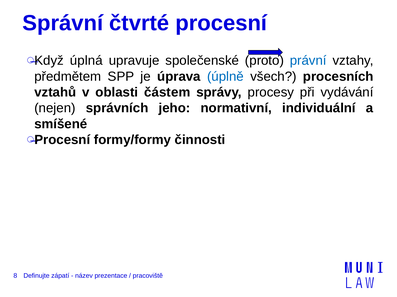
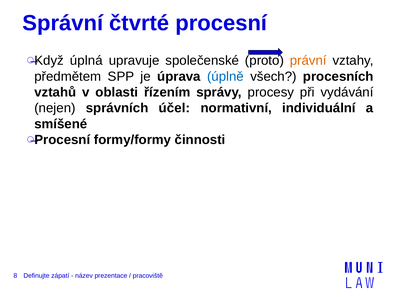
právní colour: blue -> orange
částem: částem -> řízením
jeho: jeho -> účel
